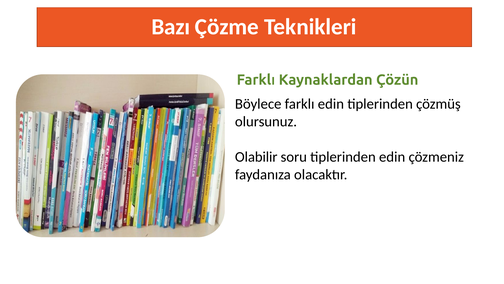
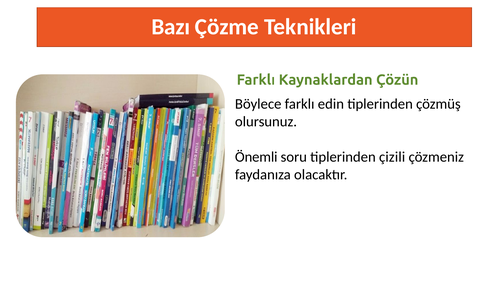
Olabilir: Olabilir -> Önemli
tiplerinden edin: edin -> çizili
